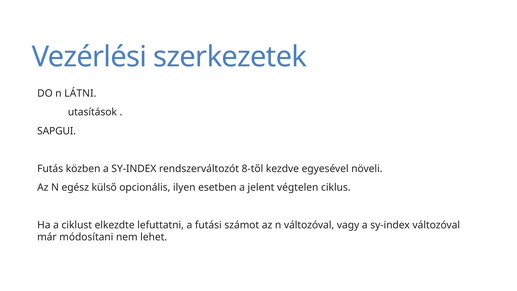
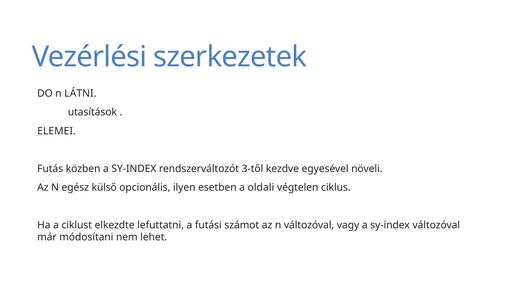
SAPGUI: SAPGUI -> ELEMEI
8-től: 8-től -> 3-től
jelent: jelent -> oldali
